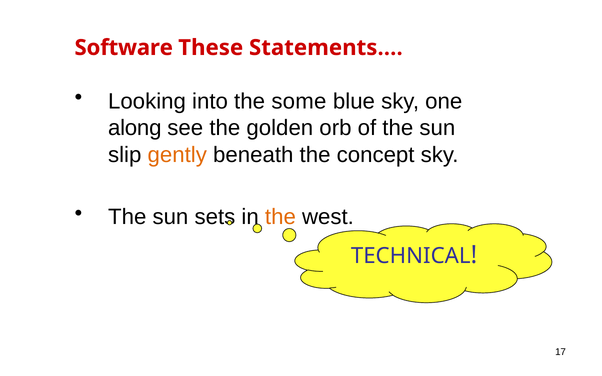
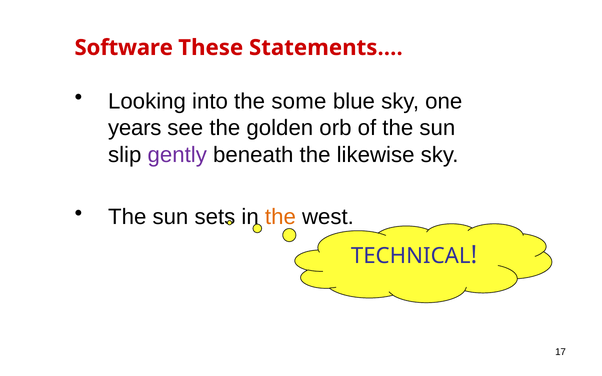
along: along -> years
gently colour: orange -> purple
concept: concept -> likewise
